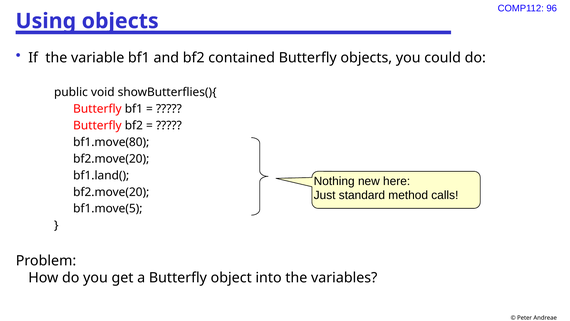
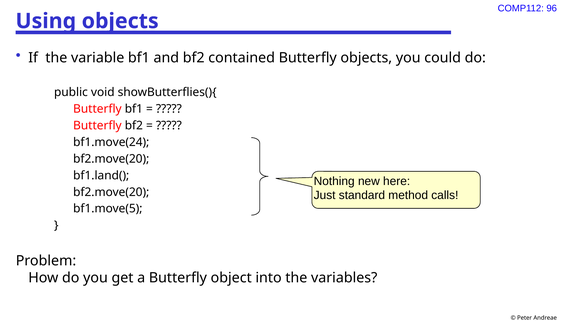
bf1.move(80: bf1.move(80 -> bf1.move(24
